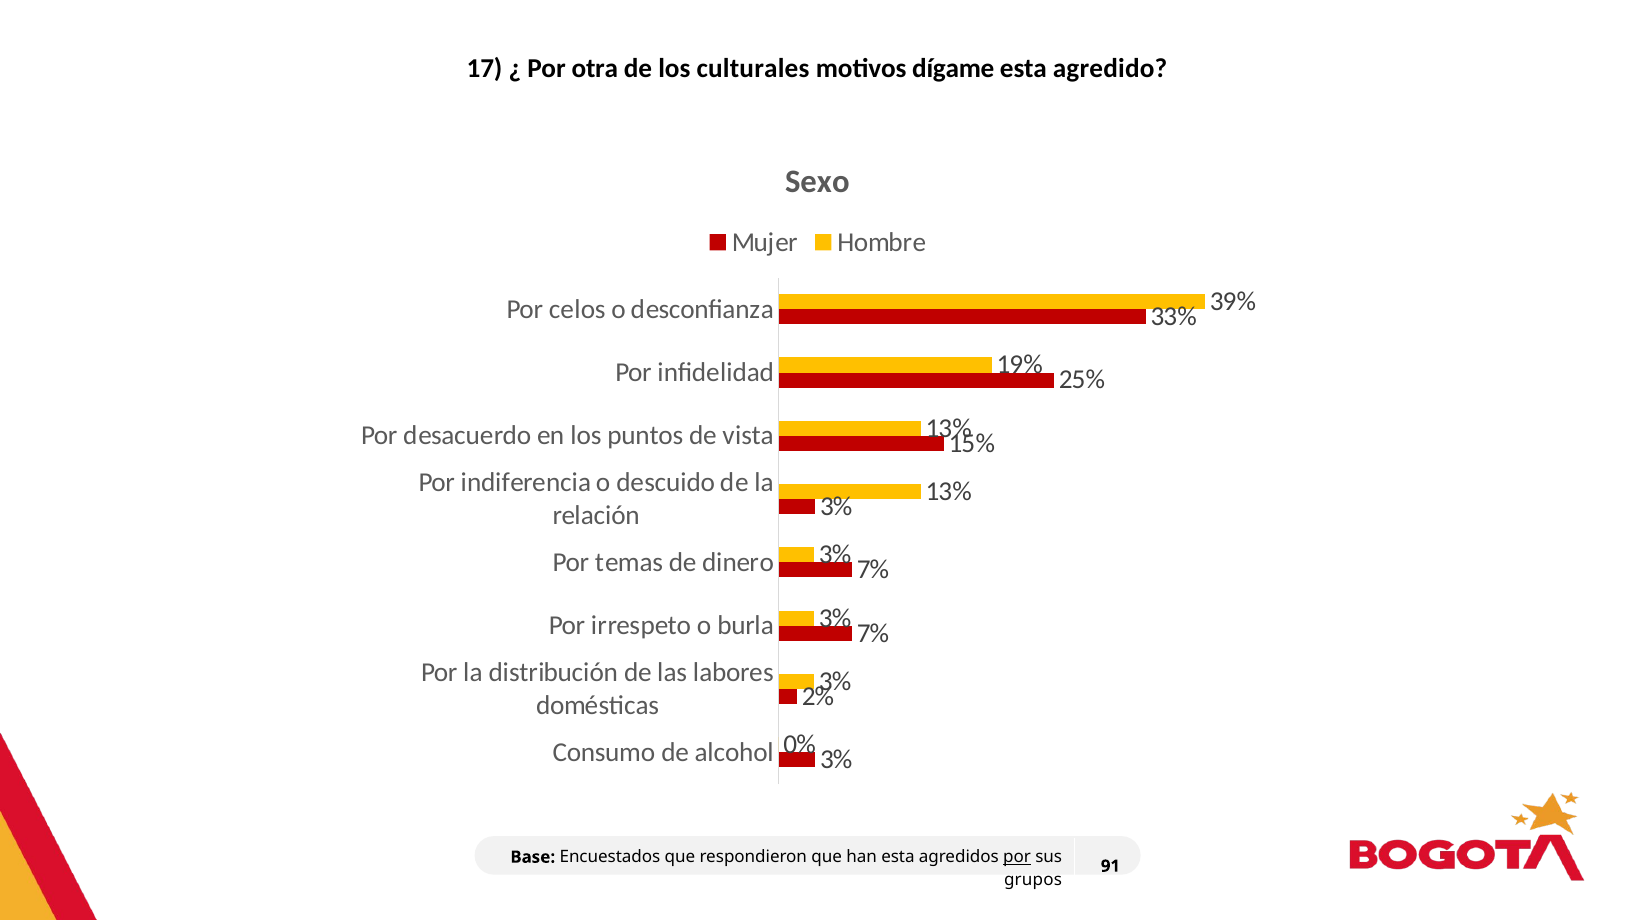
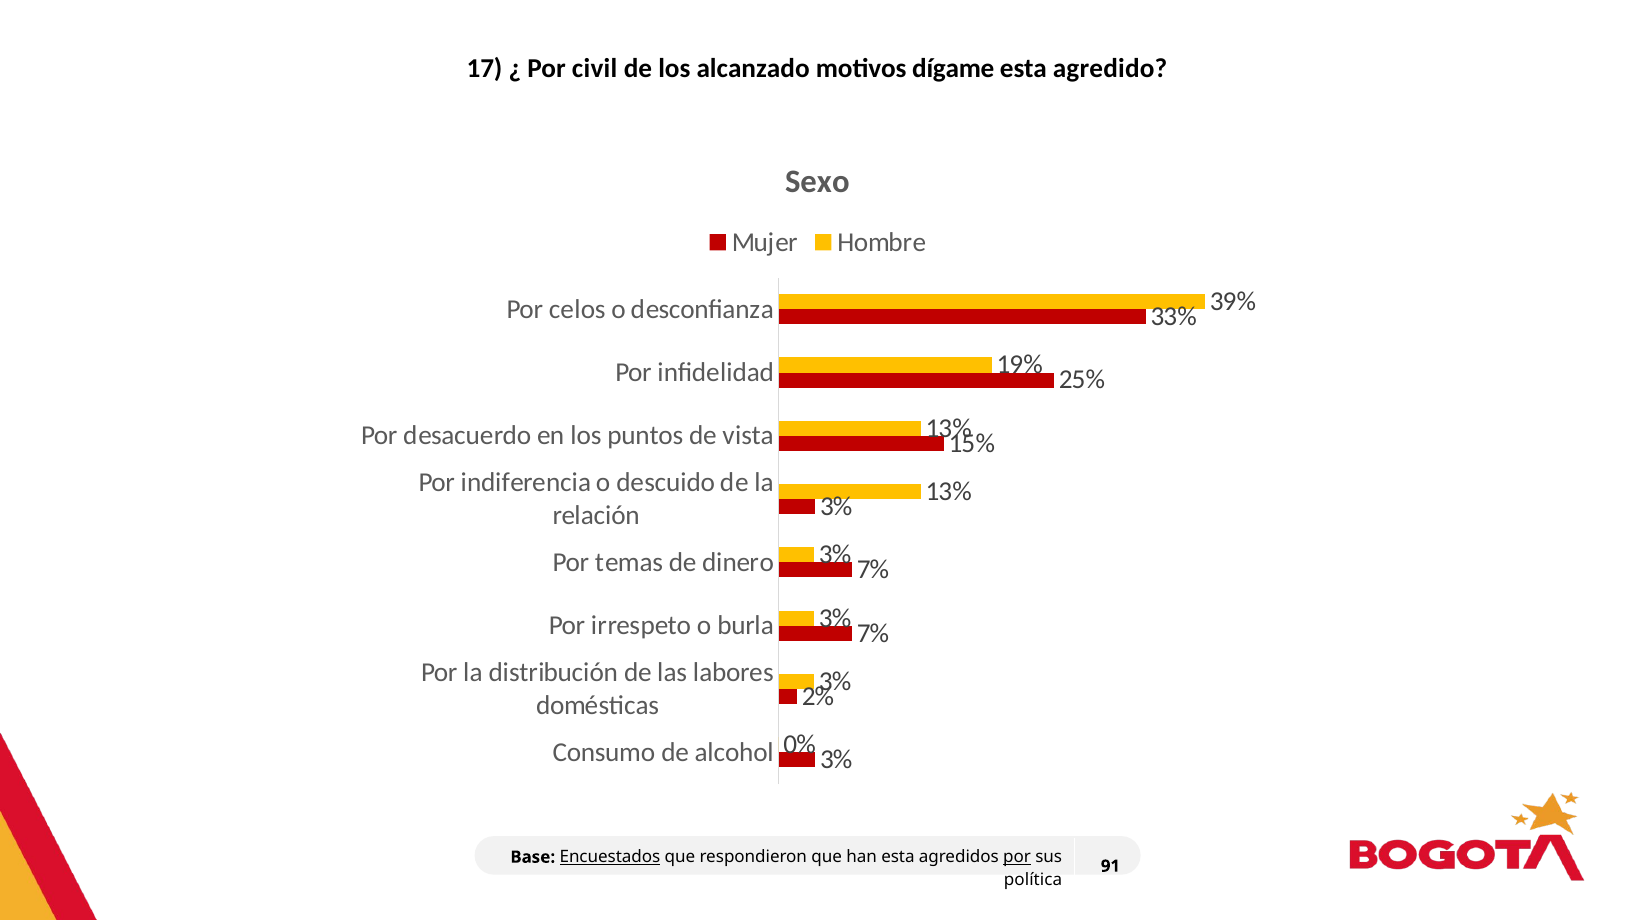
otra: otra -> civil
culturales: culturales -> alcanzado
Encuestados underline: none -> present
grupos: grupos -> política
